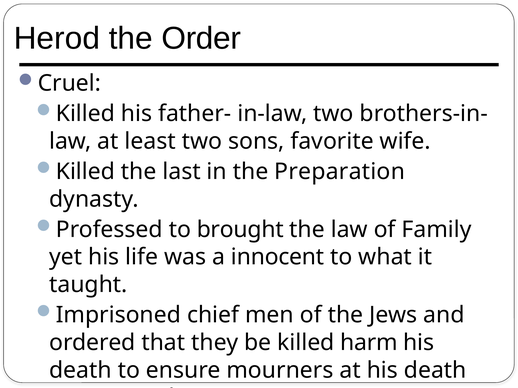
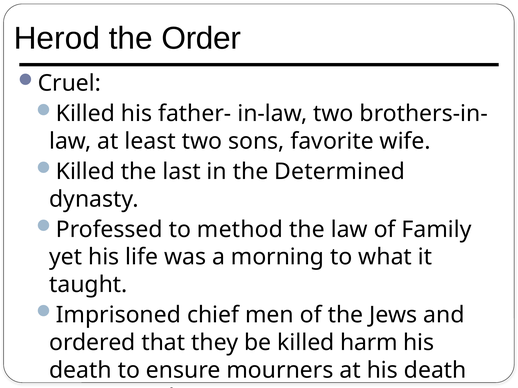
Preparation: Preparation -> Determined
brought: brought -> method
innocent: innocent -> morning
